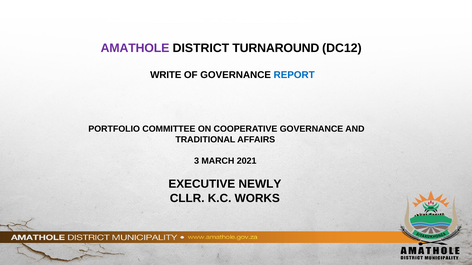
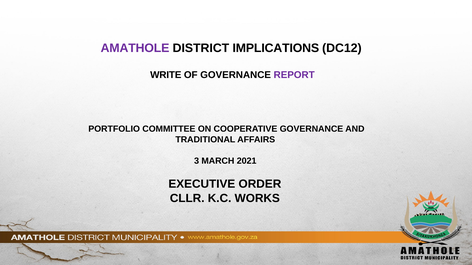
TURNAROUND: TURNAROUND -> IMPLICATIONS
REPORT colour: blue -> purple
NEWLY: NEWLY -> ORDER
